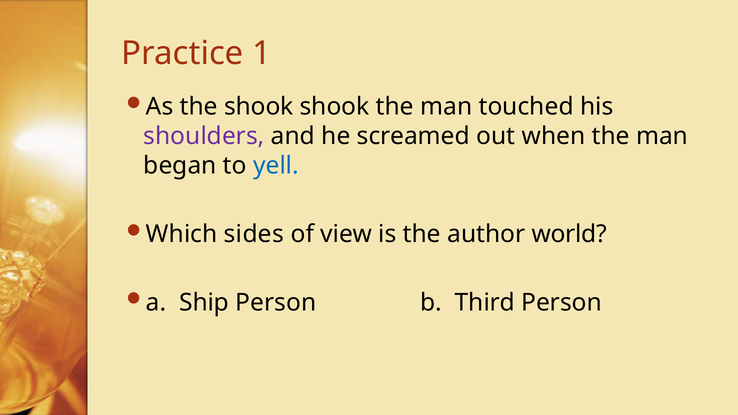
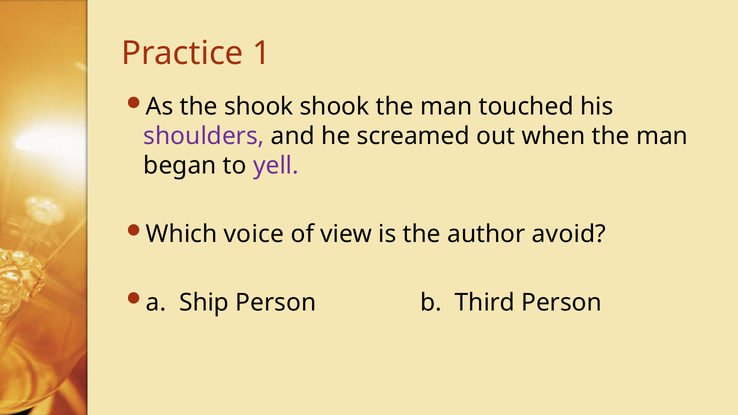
yell colour: blue -> purple
sides: sides -> voice
world: world -> avoid
